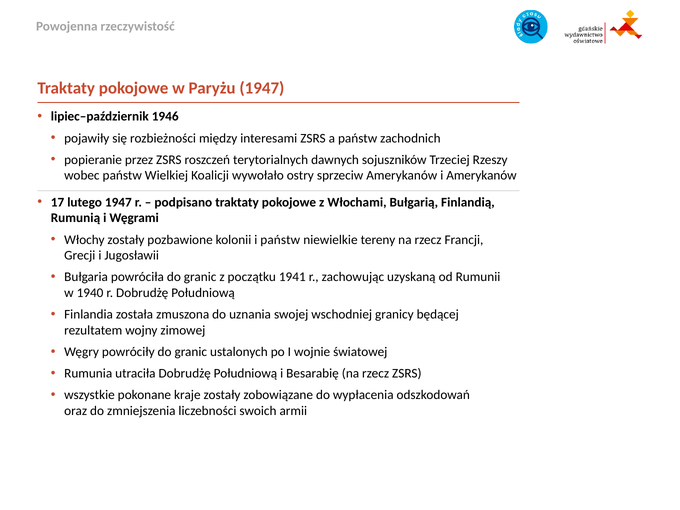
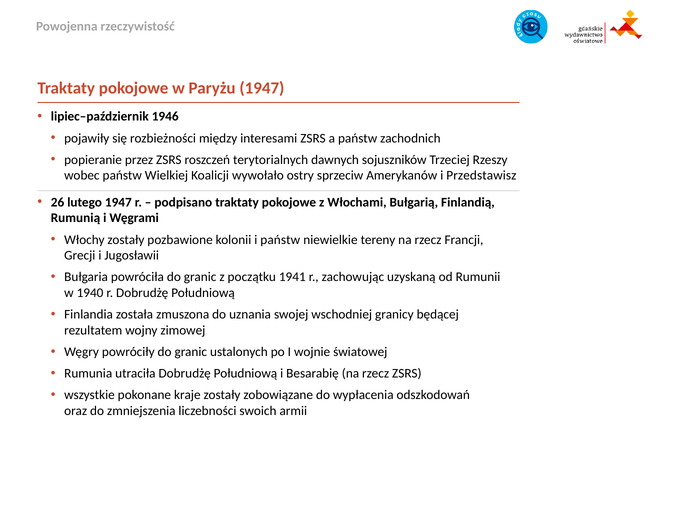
i Amerykanów: Amerykanów -> Przedstawisz
17: 17 -> 26
